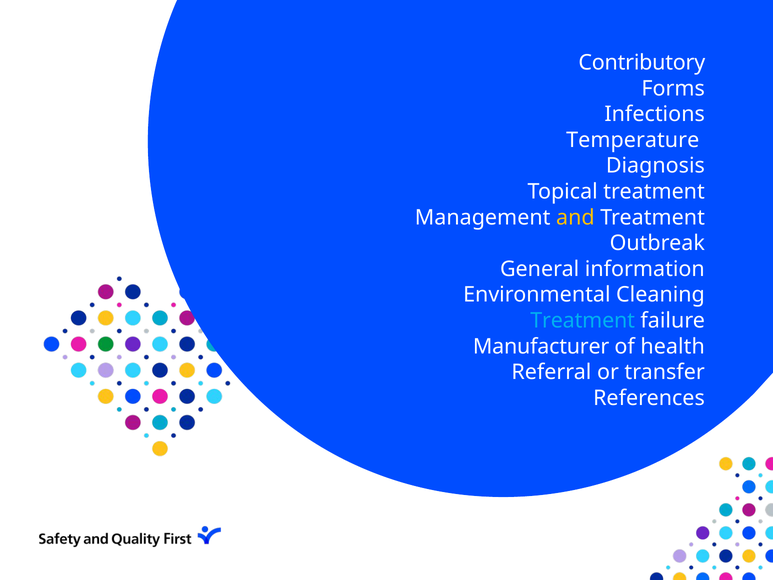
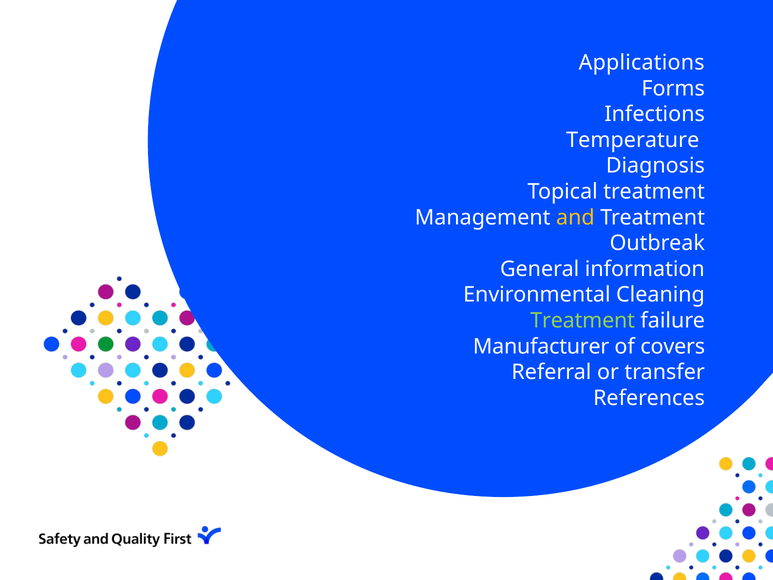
Contributory: Contributory -> Applications
Treatment at (583, 320) colour: light blue -> light green
health: health -> covers
